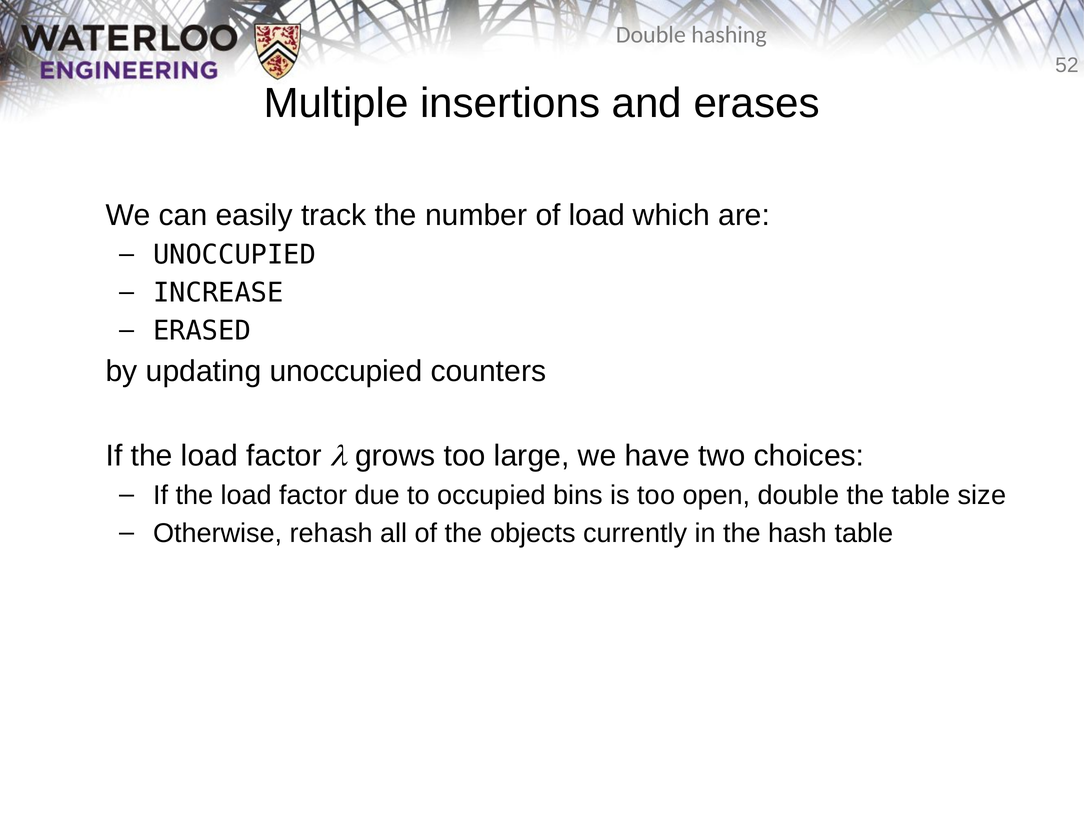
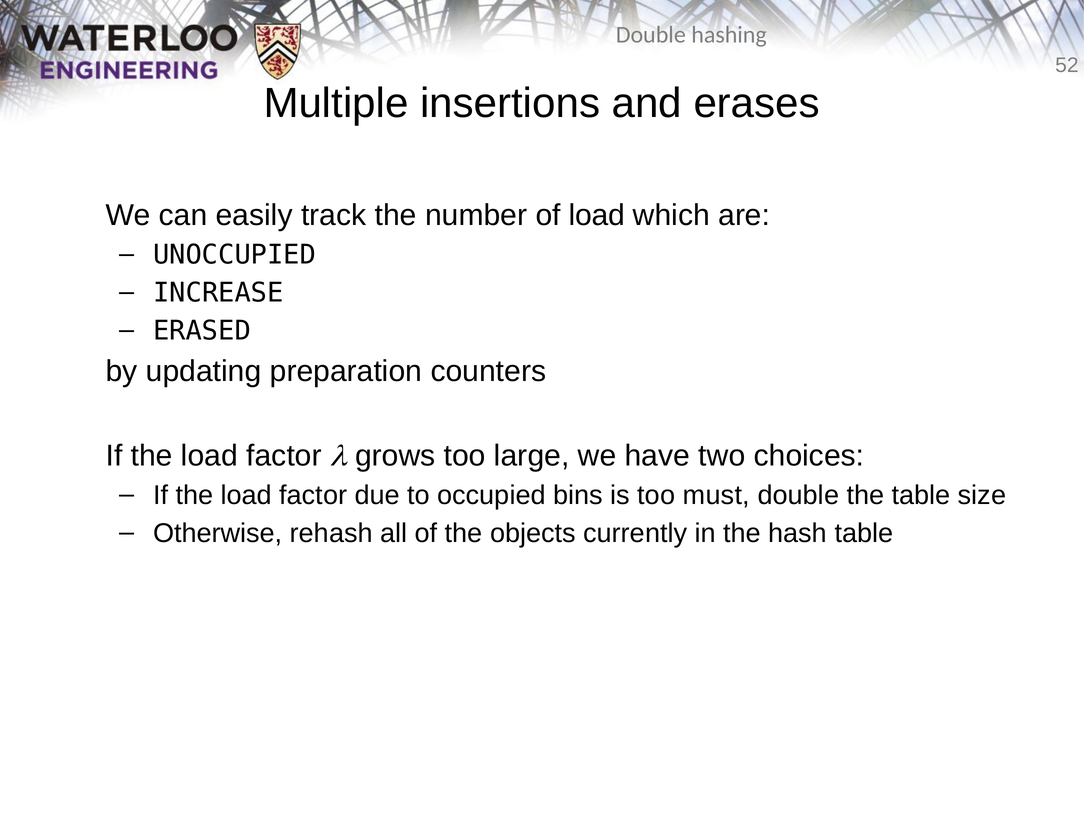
updating unoccupied: unoccupied -> preparation
open: open -> must
